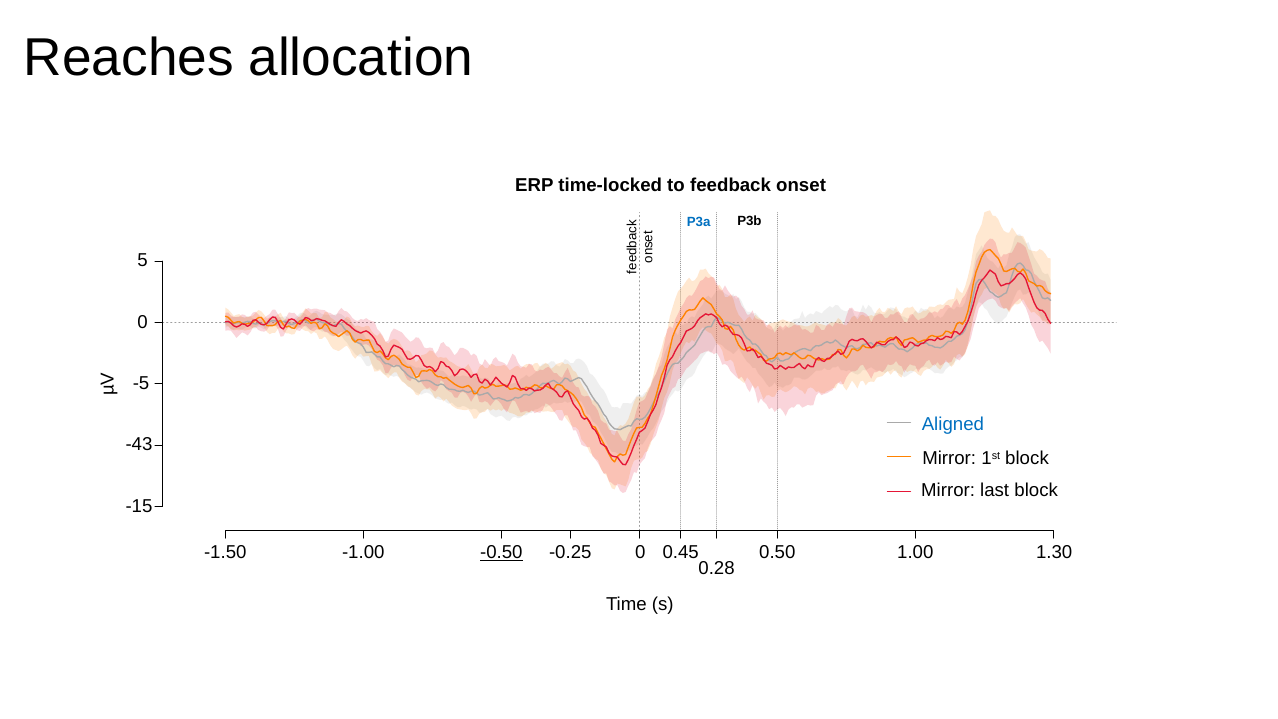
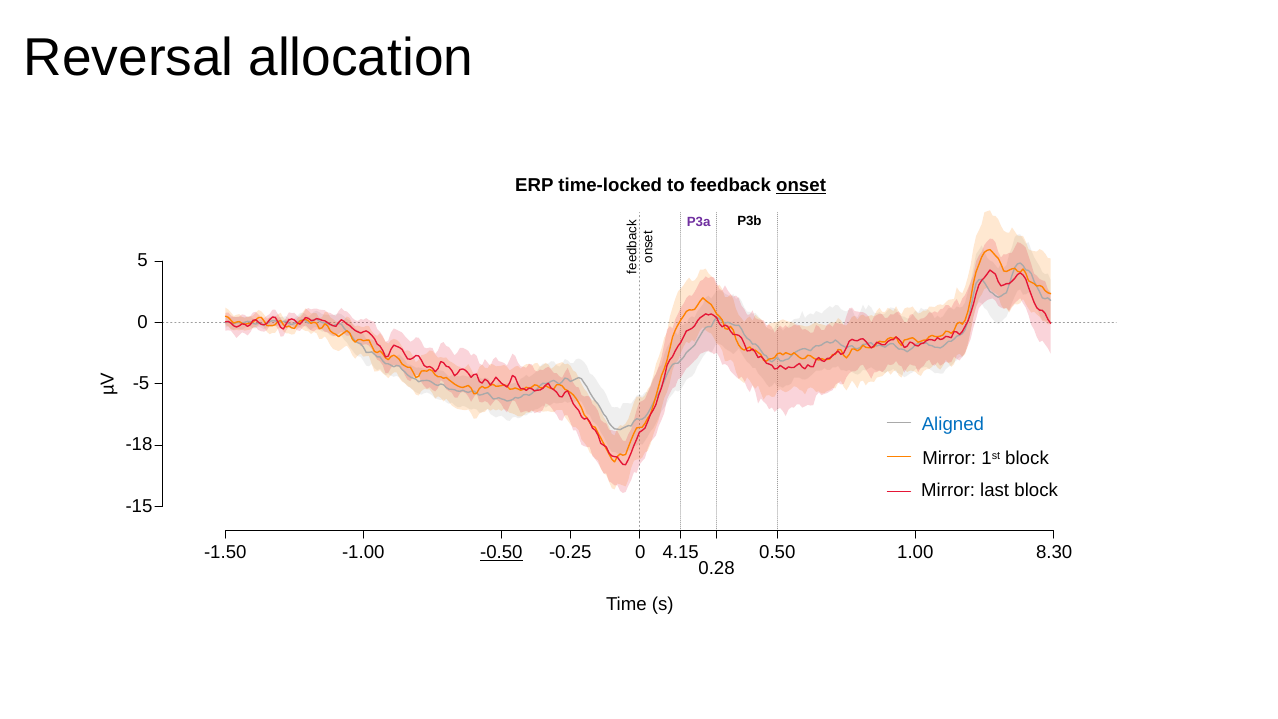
Reaches: Reaches -> Reversal
onset underline: none -> present
P3a colour: blue -> purple
-43: -43 -> -18
0.45: 0.45 -> 4.15
1.30: 1.30 -> 8.30
